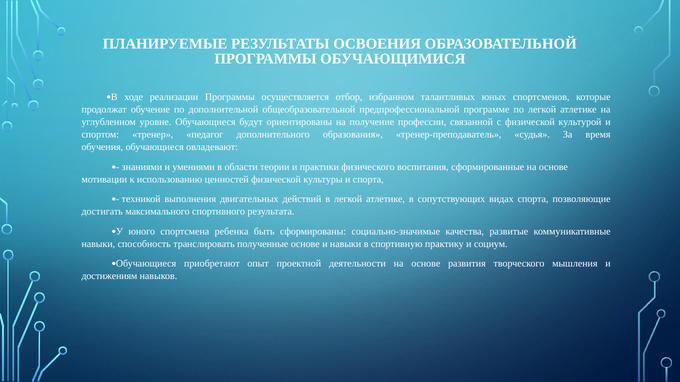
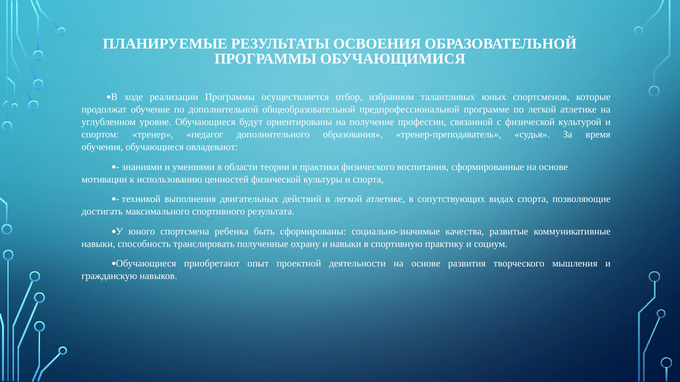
полученные основе: основе -> охрану
достижениям: достижениям -> гражданскую
